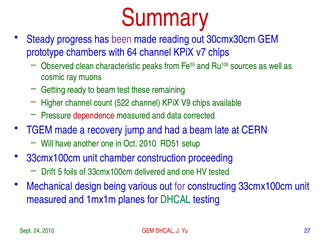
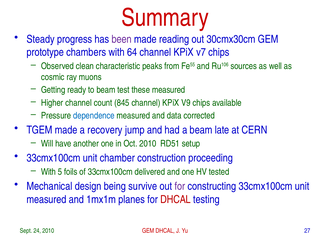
these remaining: remaining -> measured
522: 522 -> 845
dependence colour: red -> blue
Drift at (48, 172): Drift -> With
various: various -> survive
DHCAL at (176, 200) colour: green -> red
